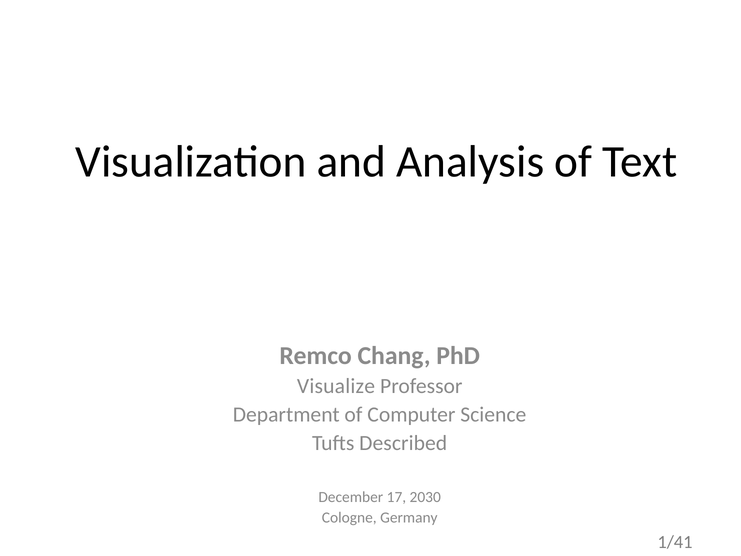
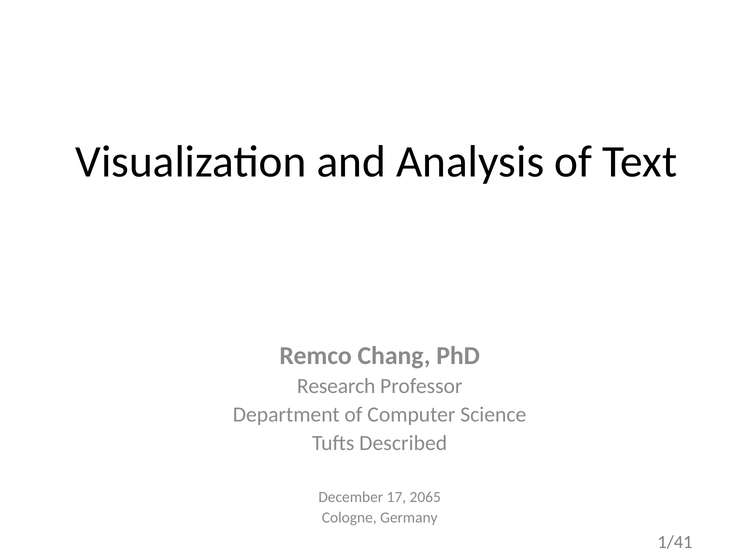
Visualize: Visualize -> Research
2030: 2030 -> 2065
